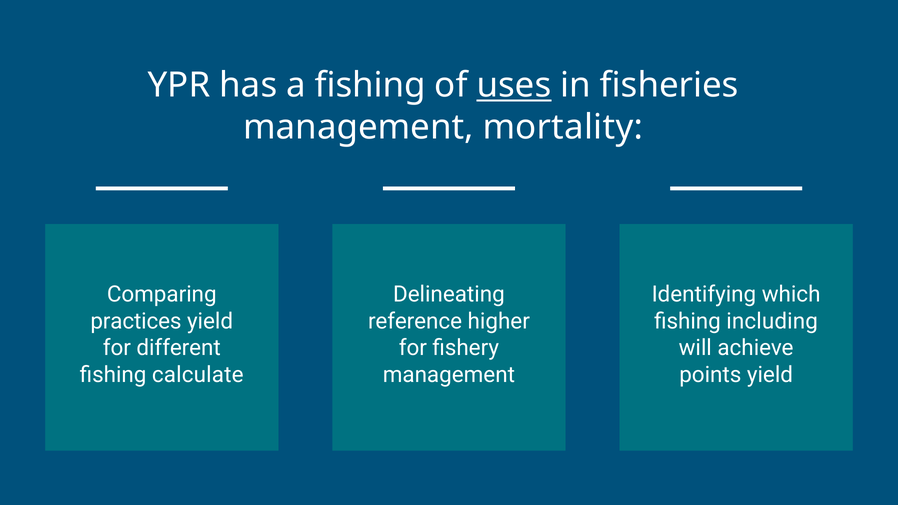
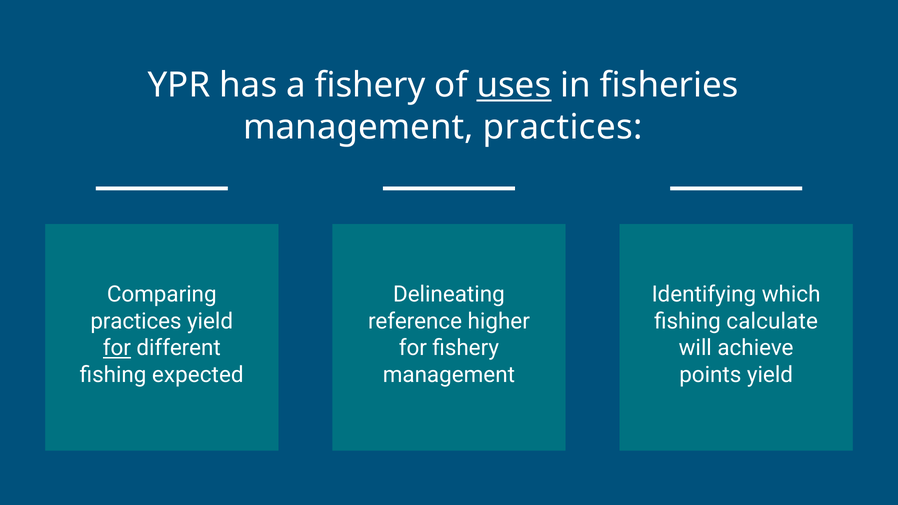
a fishing: fishing -> fishery
management mortality: mortality -> practices
including: including -> calculate
for at (117, 348) underline: none -> present
calculate: calculate -> expected
